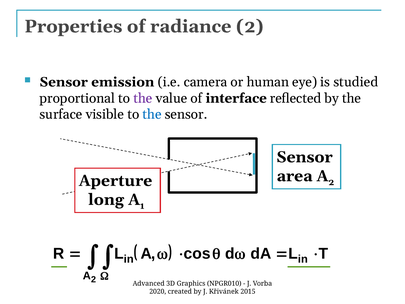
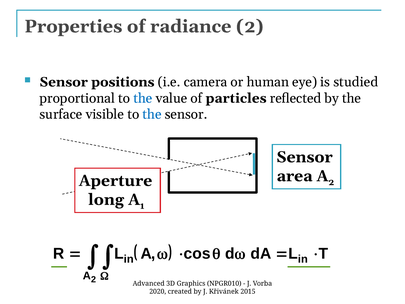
emission: emission -> positions
the at (143, 98) colour: purple -> blue
interface: interface -> particles
